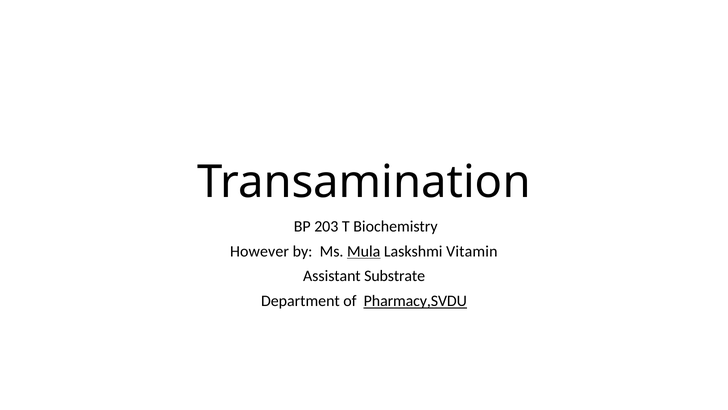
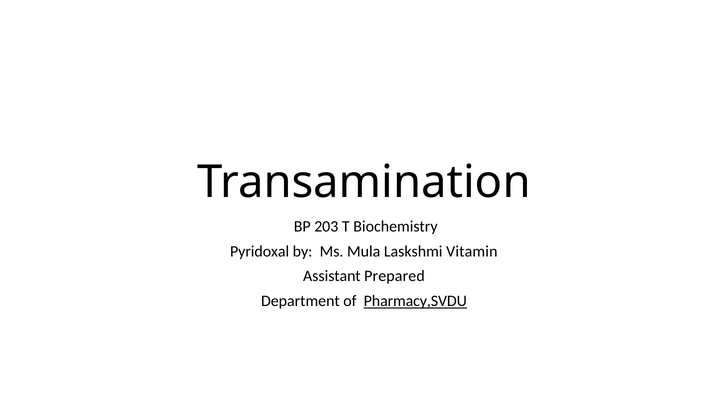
However: However -> Pyridoxal
Mula underline: present -> none
Substrate: Substrate -> Prepared
